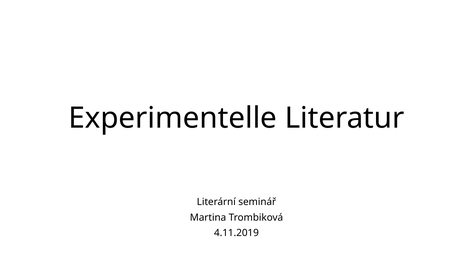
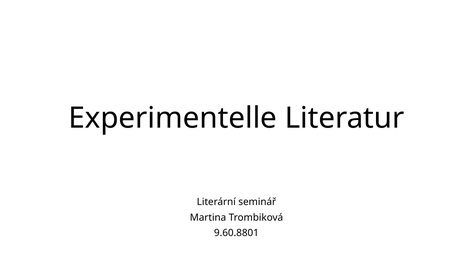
4.11.2019: 4.11.2019 -> 9.60.8801
